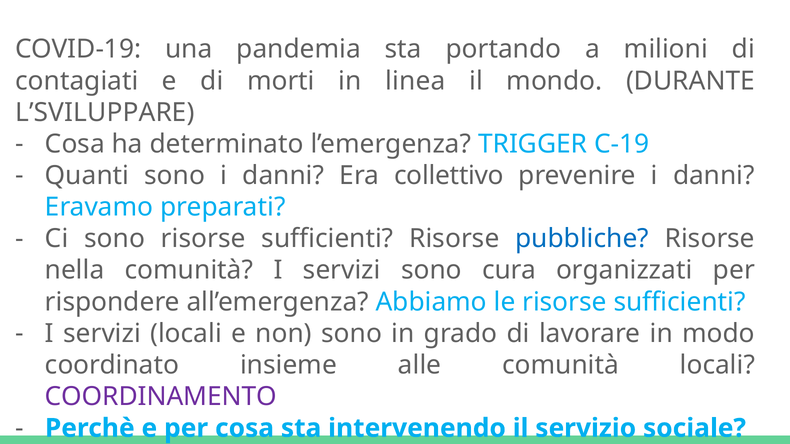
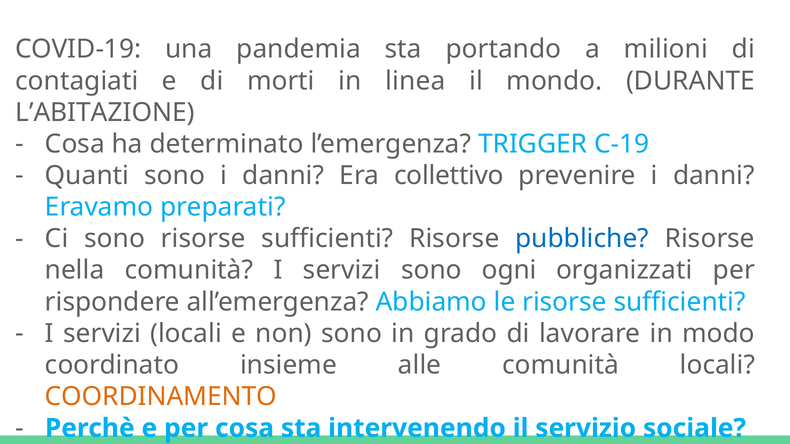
L’SVILUPPARE: L’SVILUPPARE -> L’ABITAZIONE
cura: cura -> ogni
COORDINAMENTO colour: purple -> orange
